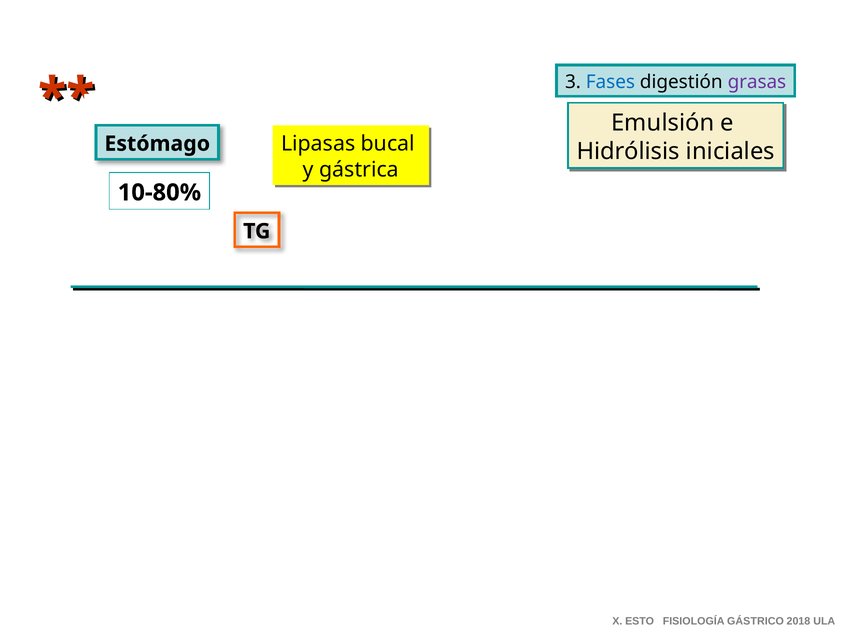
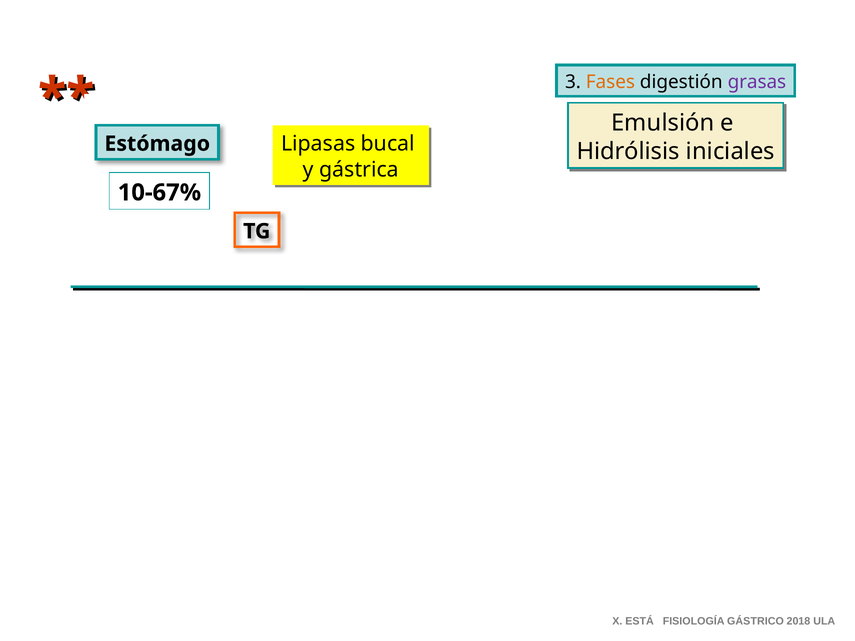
Fases colour: blue -> orange
10-80%: 10-80% -> 10-67%
ESTO: ESTO -> ESTÁ
